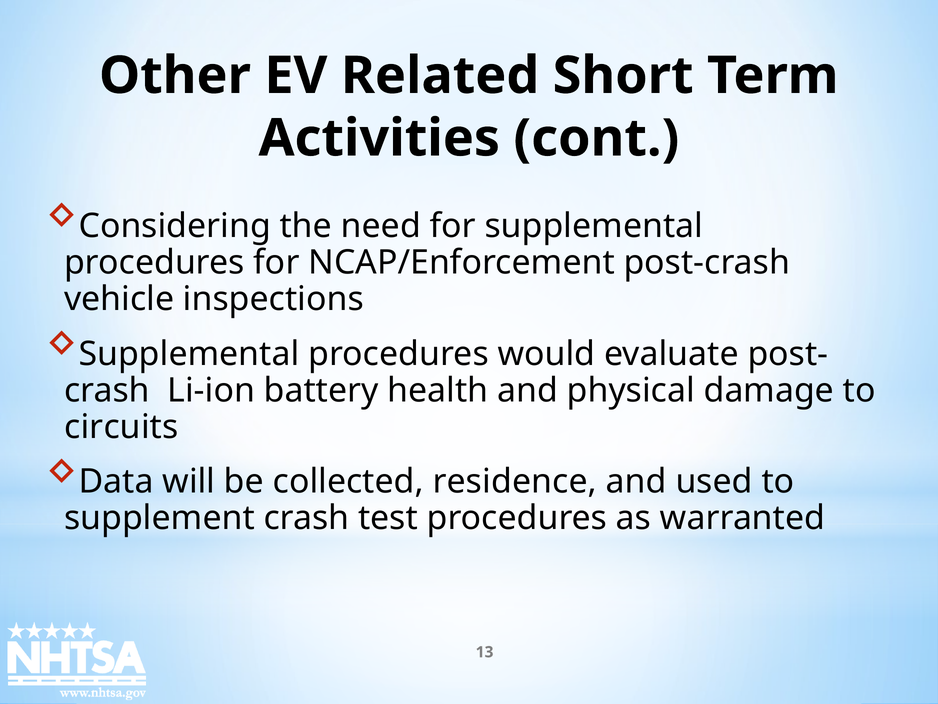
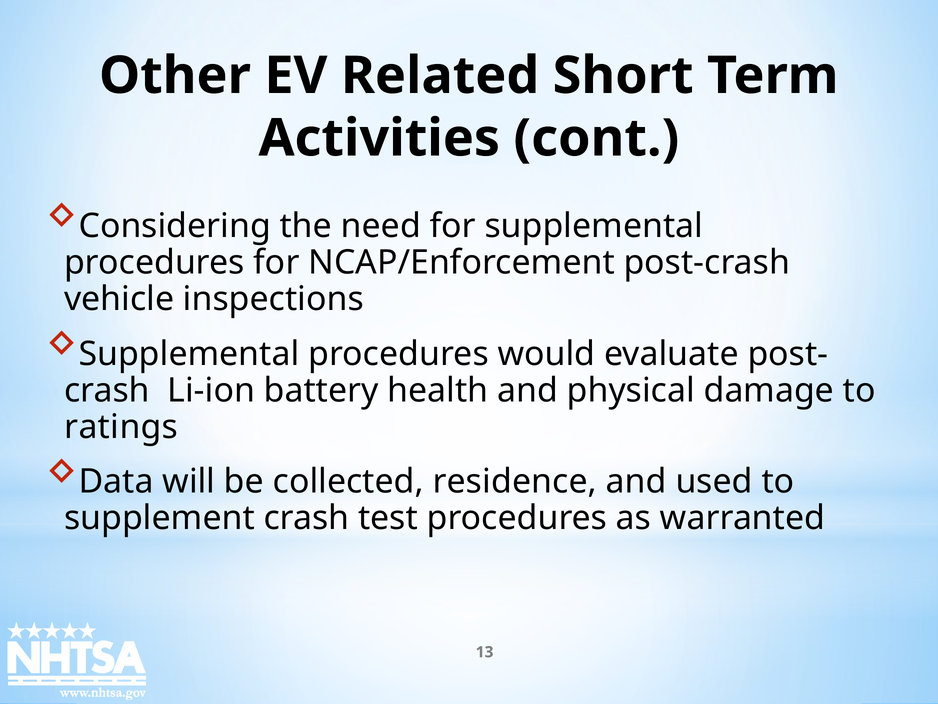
circuits: circuits -> ratings
